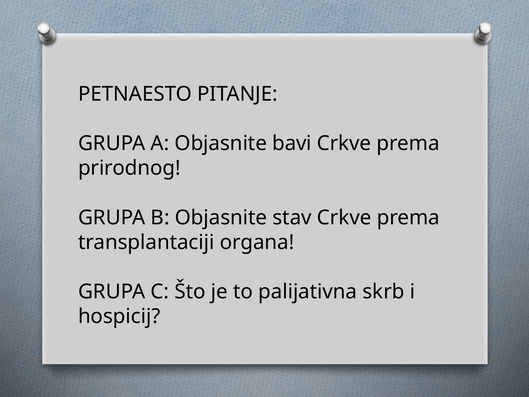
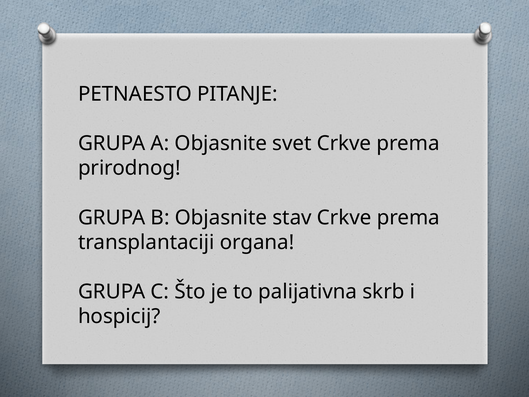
bavi: bavi -> svet
